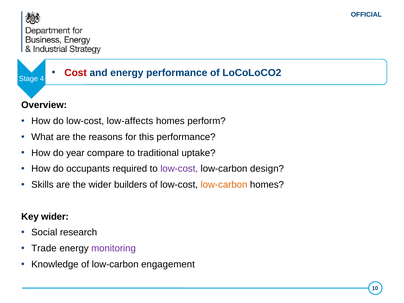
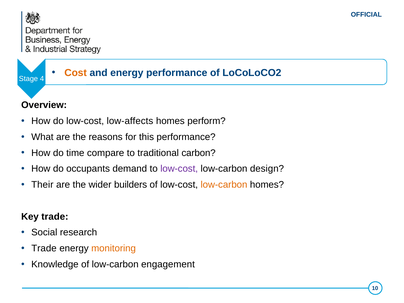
Cost colour: red -> orange
year: year -> time
uptake: uptake -> carbon
required: required -> demand
Skills: Skills -> Their
Key wider: wider -> trade
monitoring colour: purple -> orange
